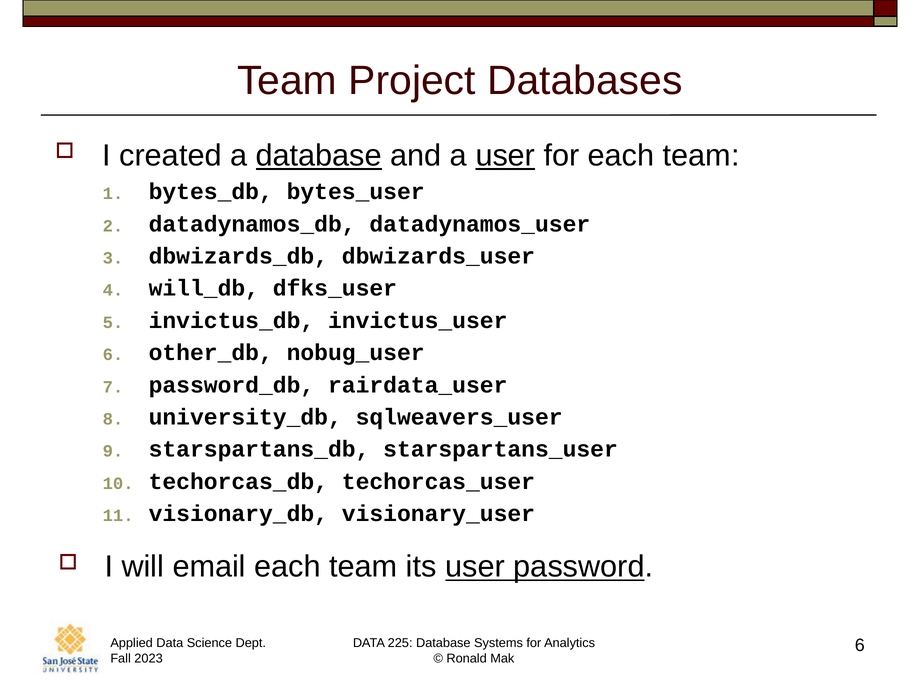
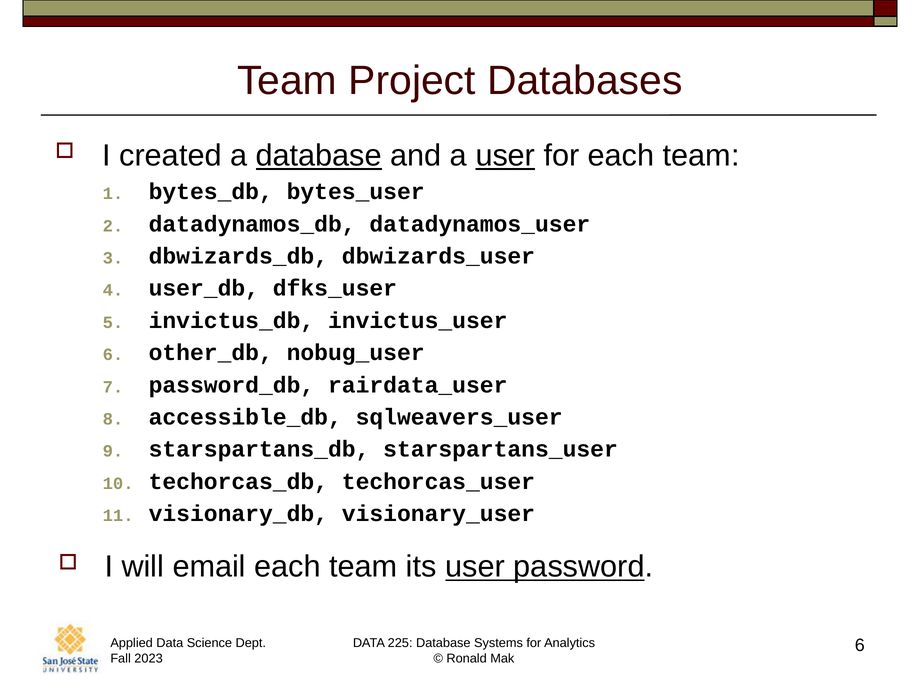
will_db: will_db -> user_db
university_db: university_db -> accessible_db
